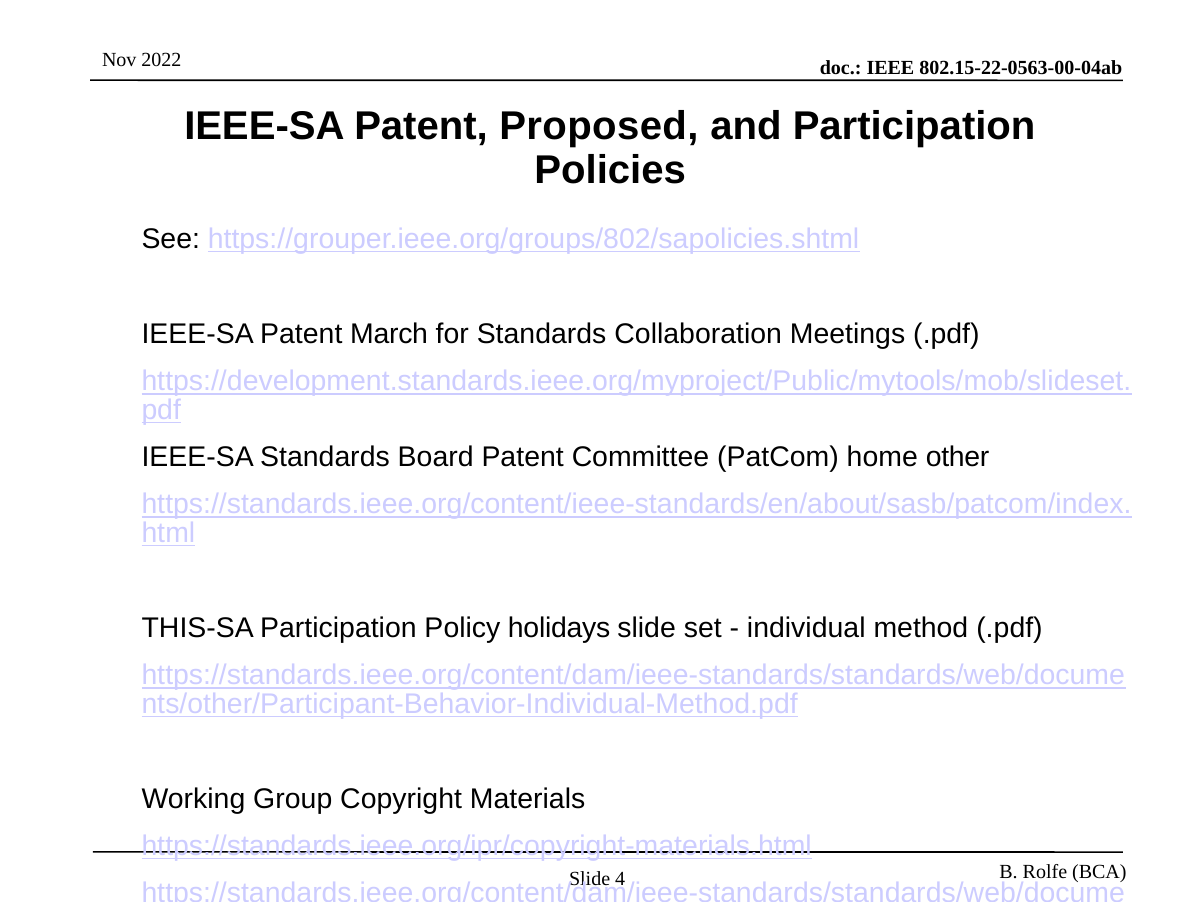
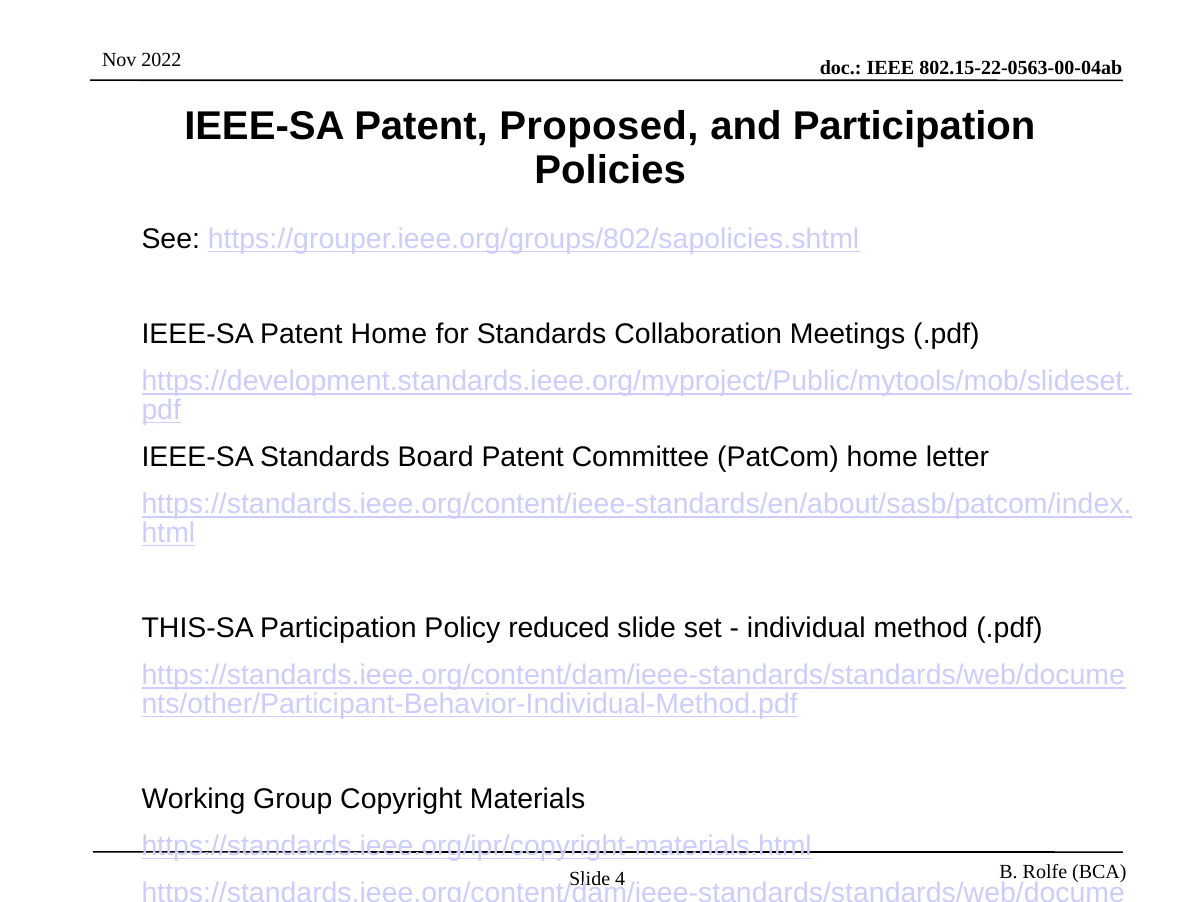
Patent March: March -> Home
other: other -> letter
holidays: holidays -> reduced
